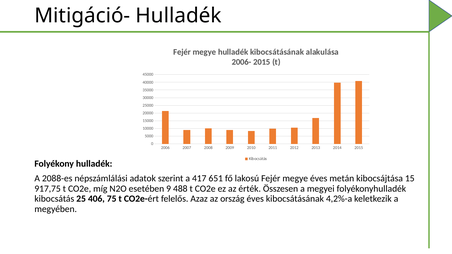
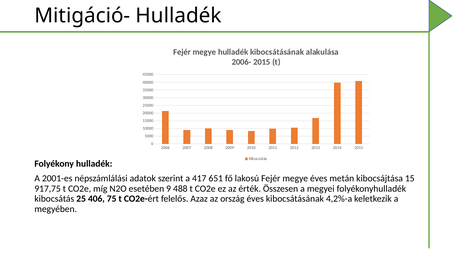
2088-es: 2088-es -> 2001-es
